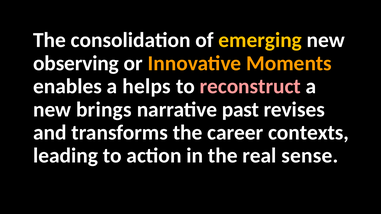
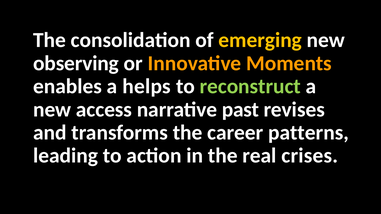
reconstruct colour: pink -> light green
brings: brings -> access
contexts: contexts -> patterns
sense: sense -> crises
